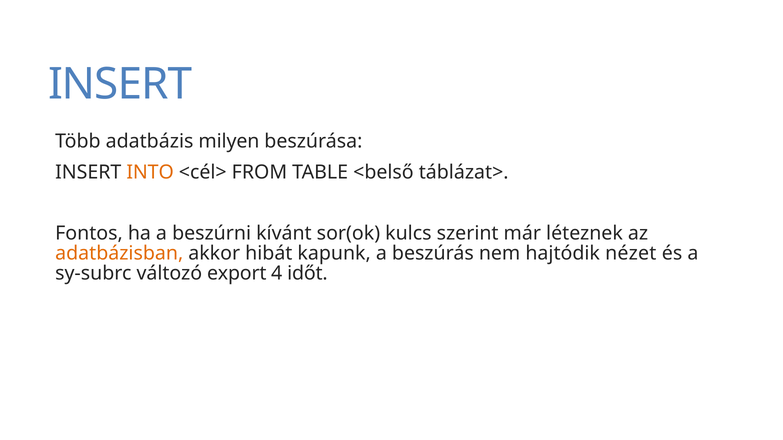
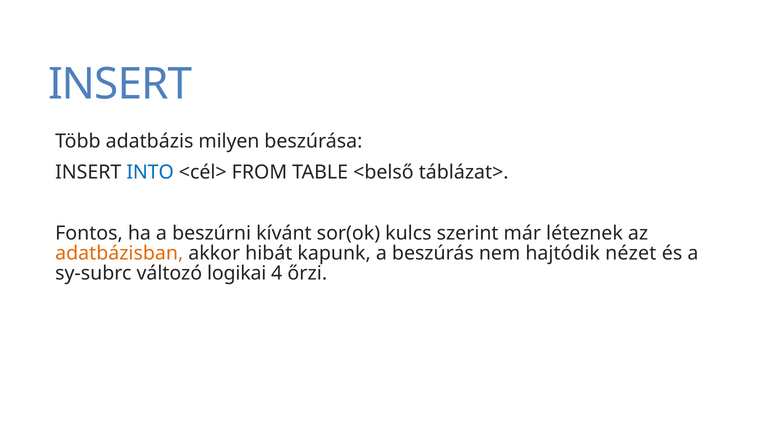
INTO colour: orange -> blue
export: export -> logikai
időt: időt -> őrzi
